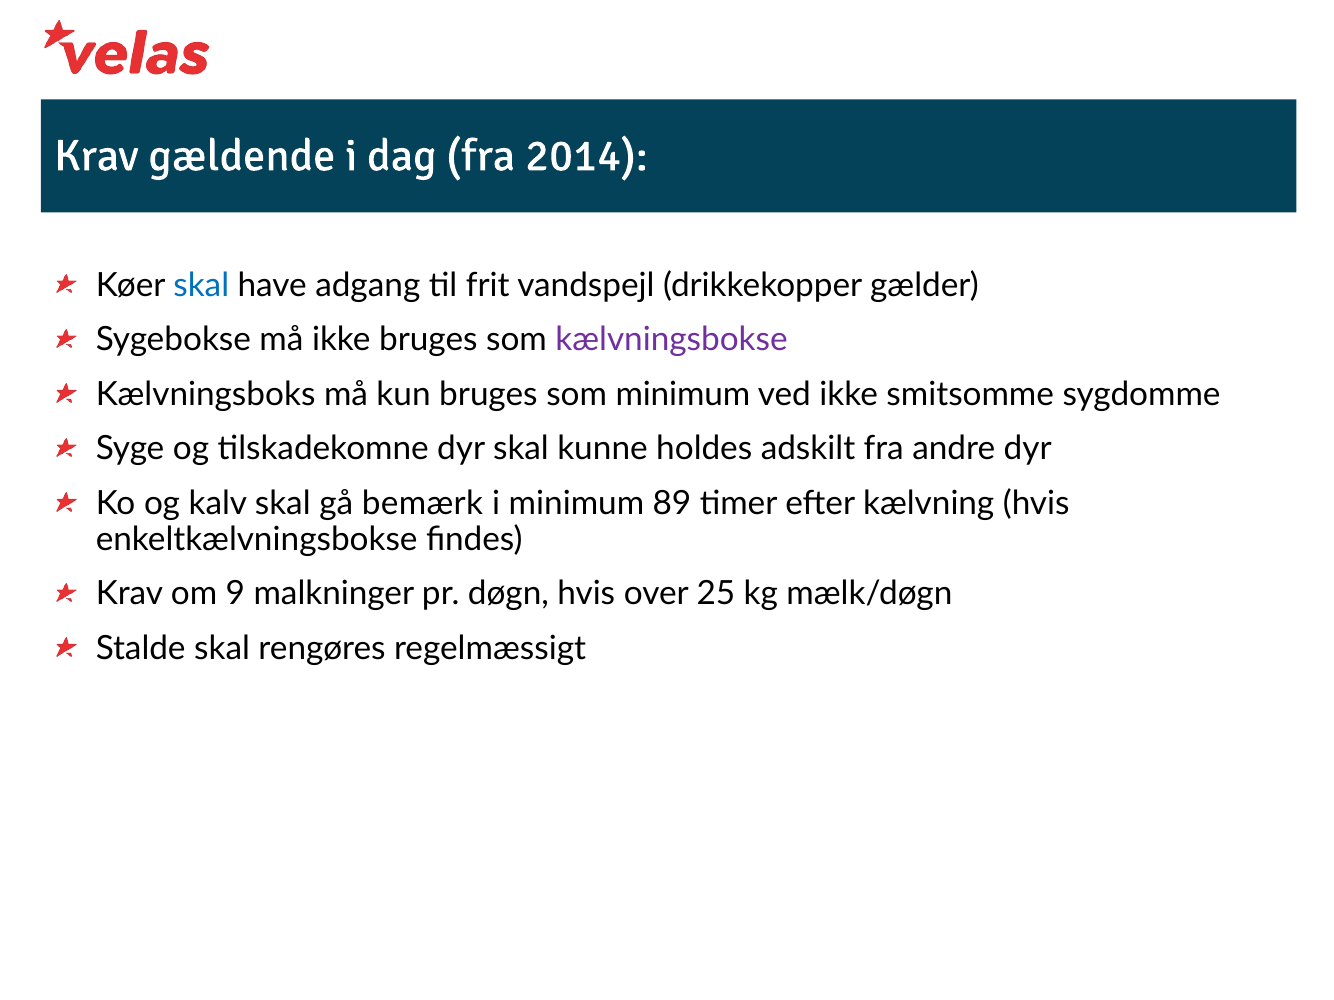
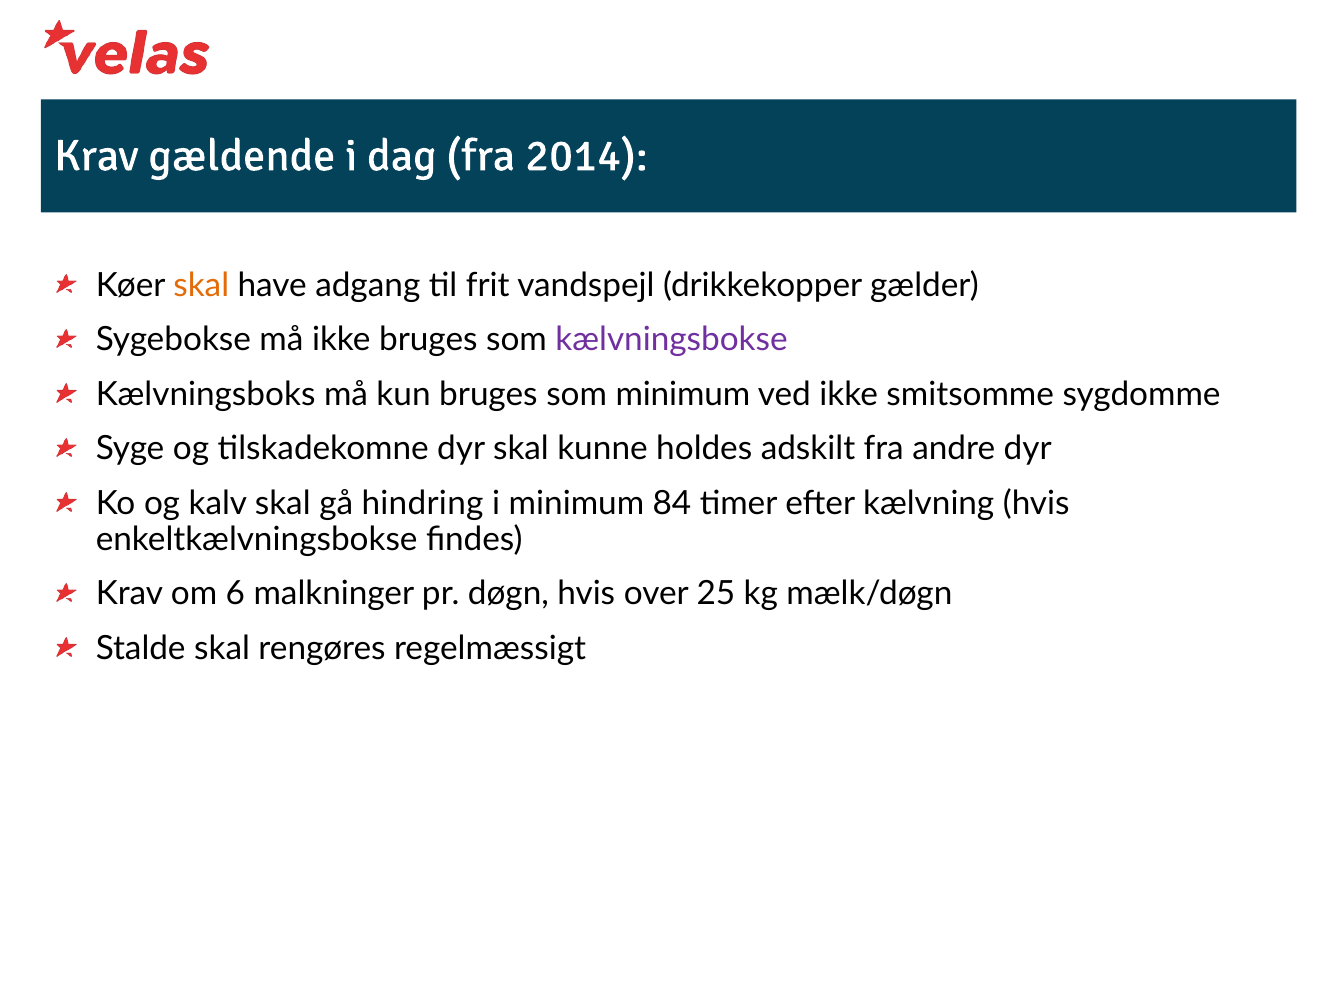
skal at (201, 285) colour: blue -> orange
bemærk: bemærk -> hindring
89: 89 -> 84
9: 9 -> 6
